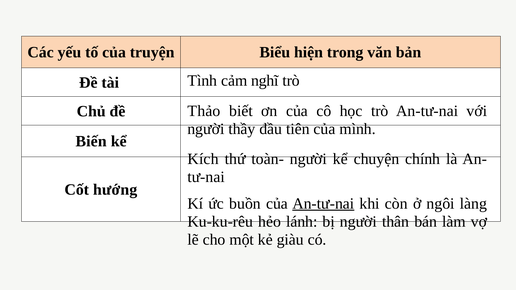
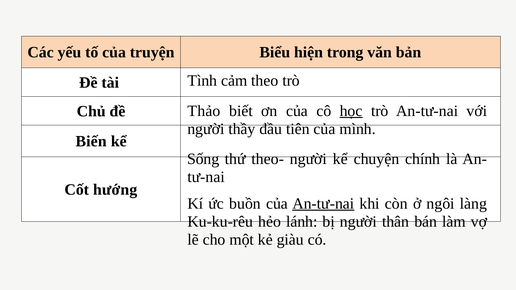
nghĩ: nghĩ -> theo
học underline: none -> present
Kích: Kích -> Sống
toàn-: toàn- -> theo-
